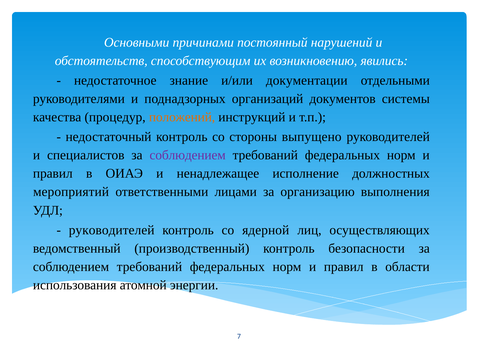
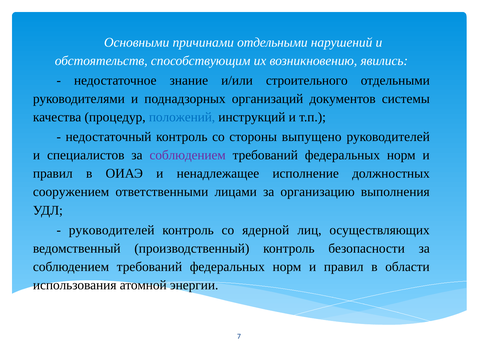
причинами постоянный: постоянный -> отдельными
документации: документации -> строительного
положений colour: orange -> blue
мероприятий: мероприятий -> сооружением
